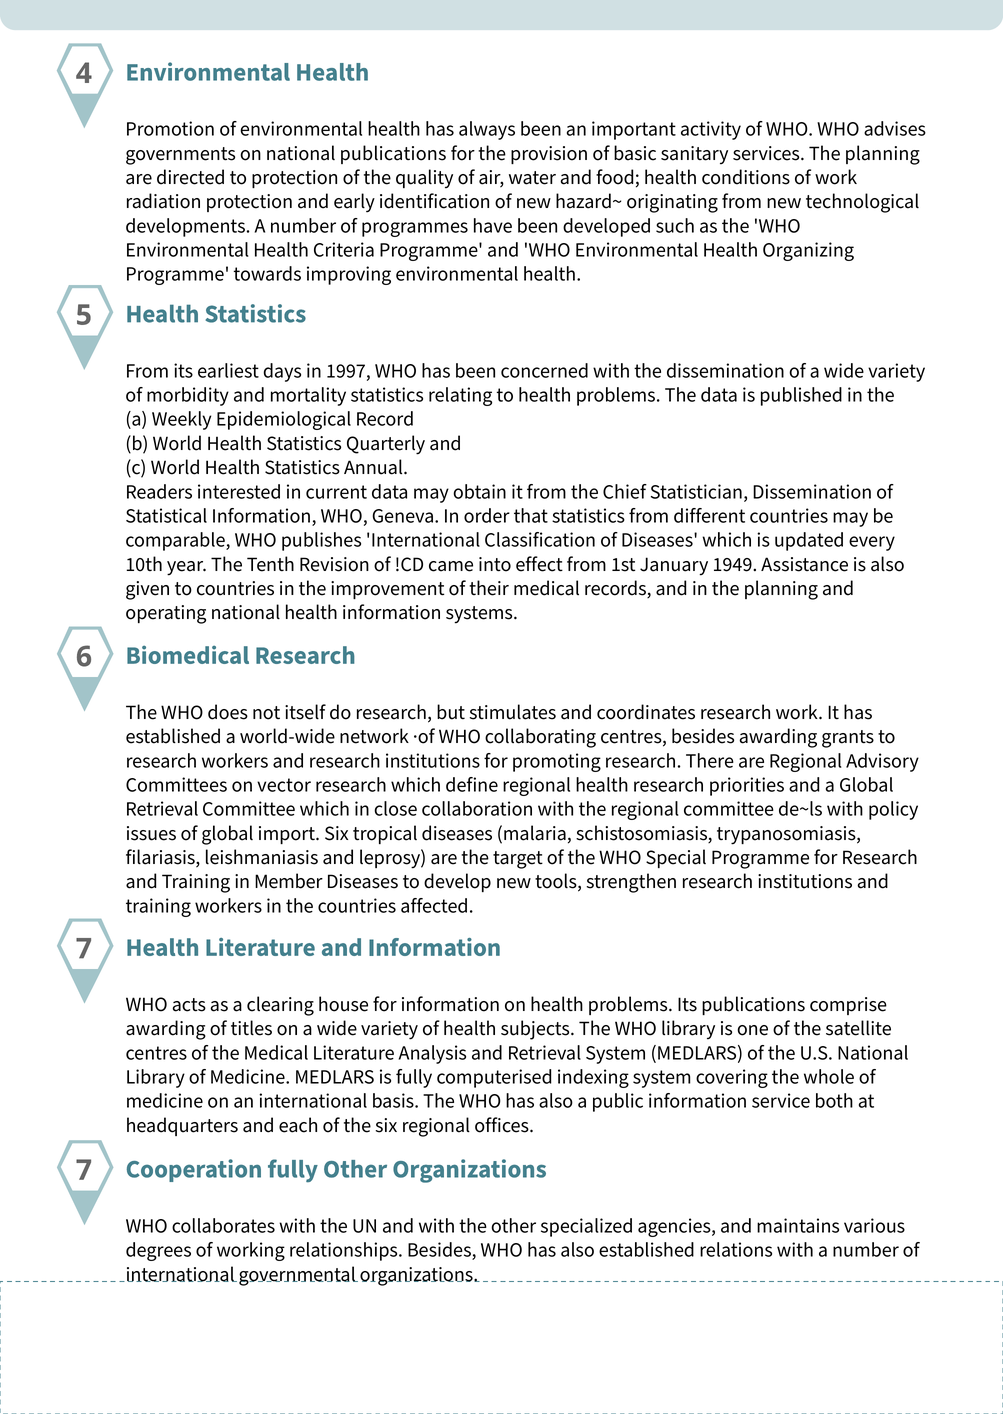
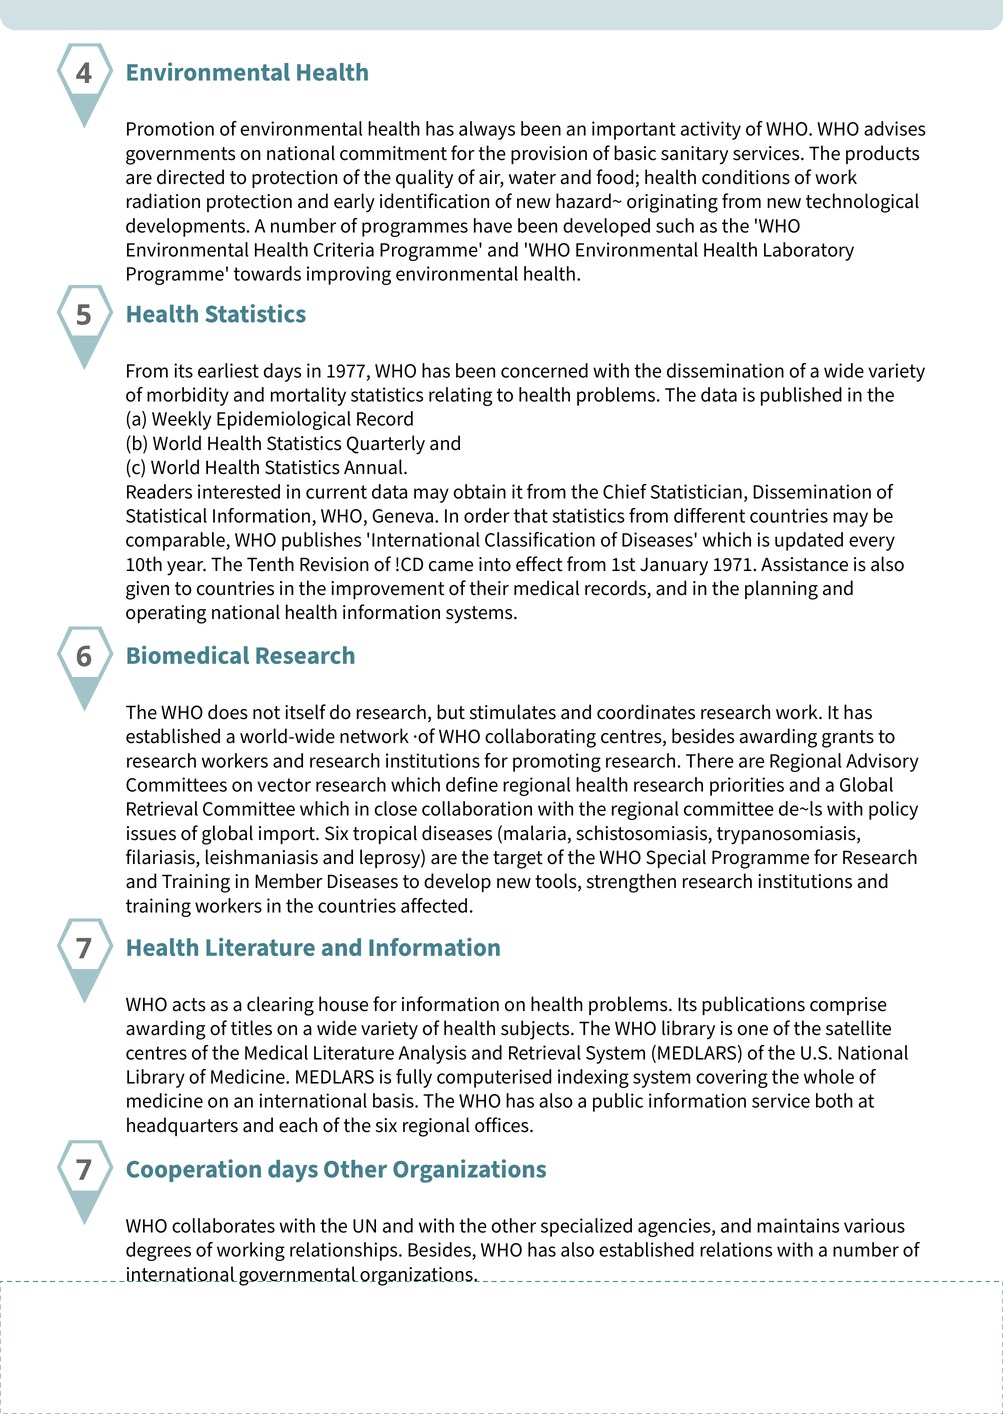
national publications: publications -> commitment
services The planning: planning -> products
Organizing: Organizing -> Laboratory
1997: 1997 -> 1977
1949: 1949 -> 1971
Cooperation fully: fully -> days
